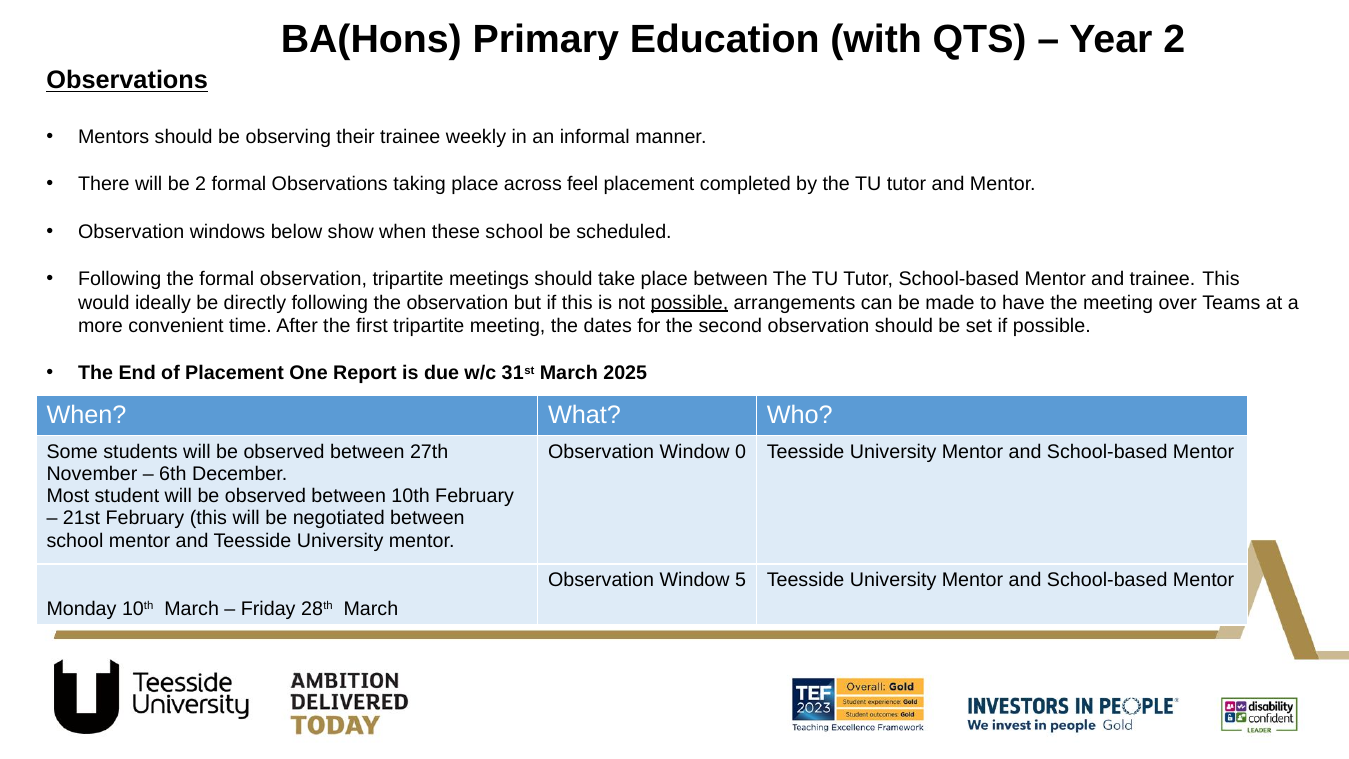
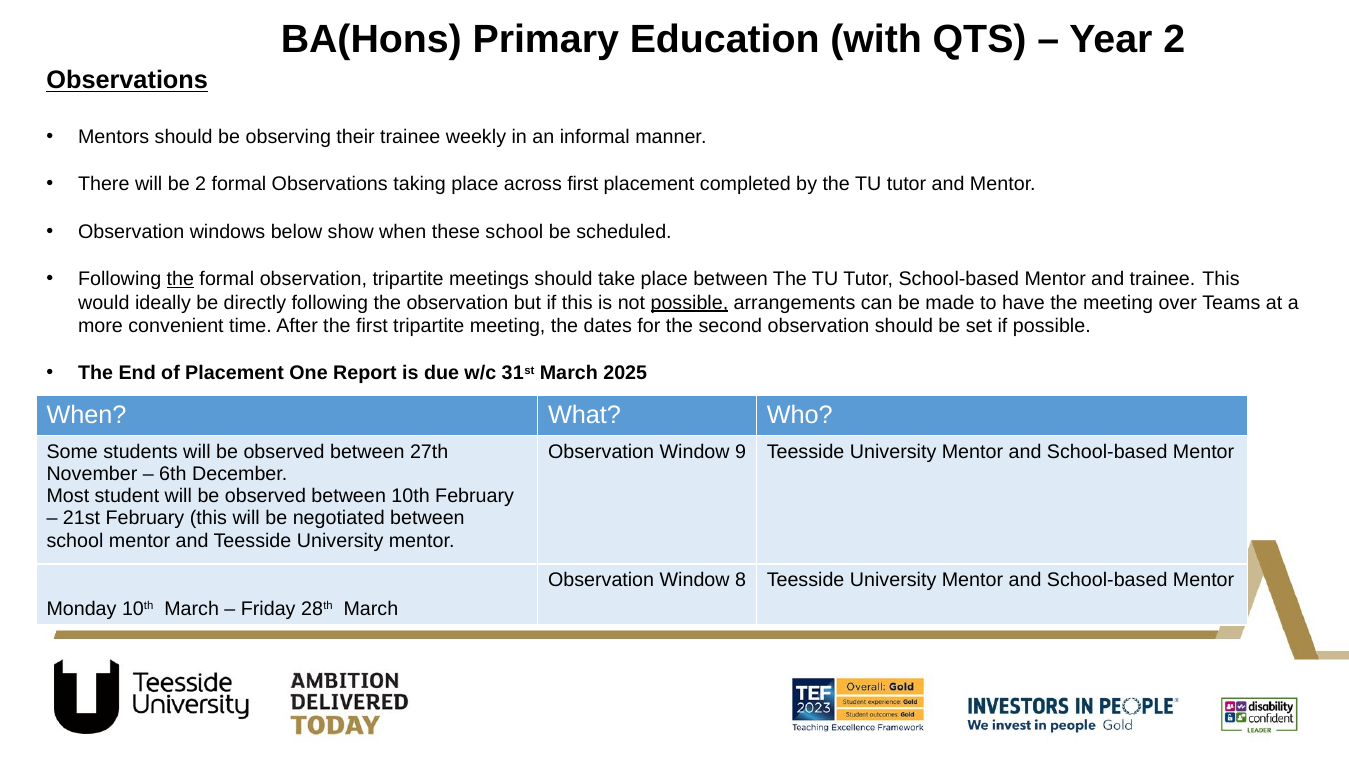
across feel: feel -> first
the at (180, 279) underline: none -> present
0: 0 -> 9
5: 5 -> 8
